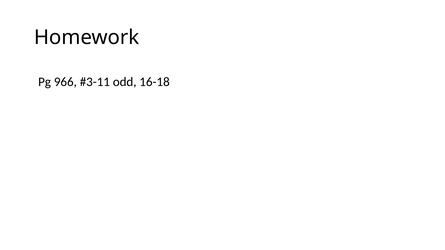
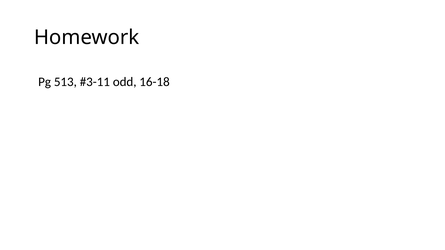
966: 966 -> 513
